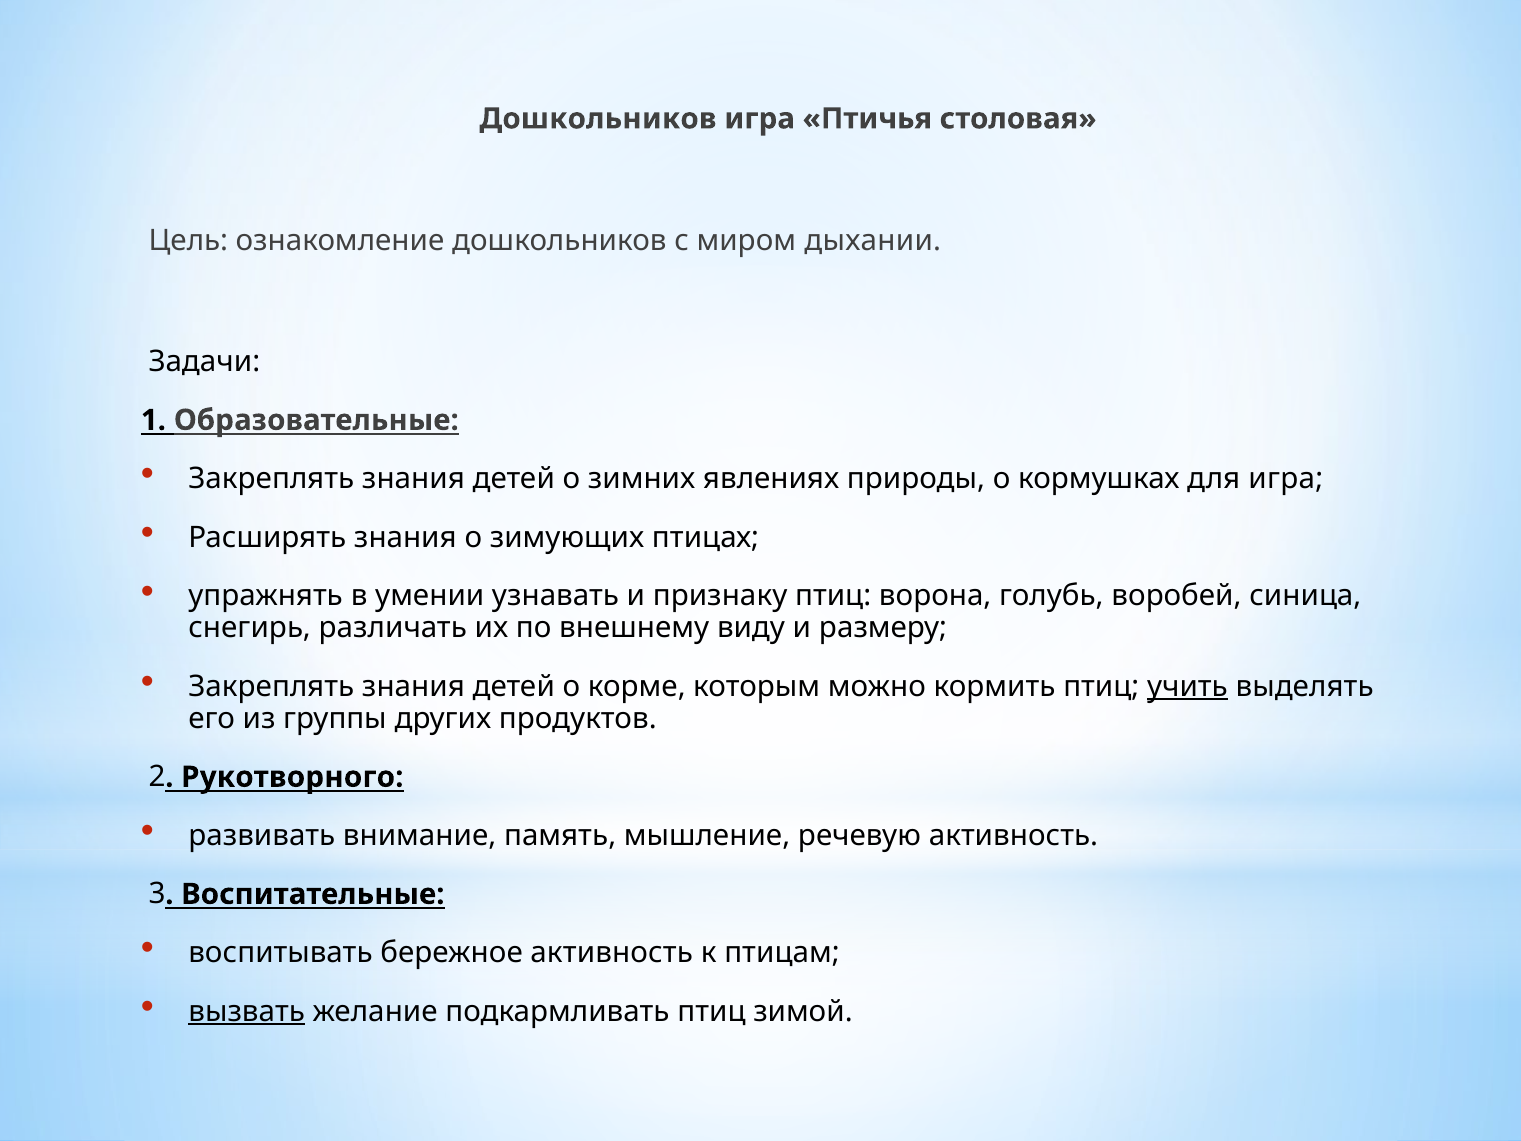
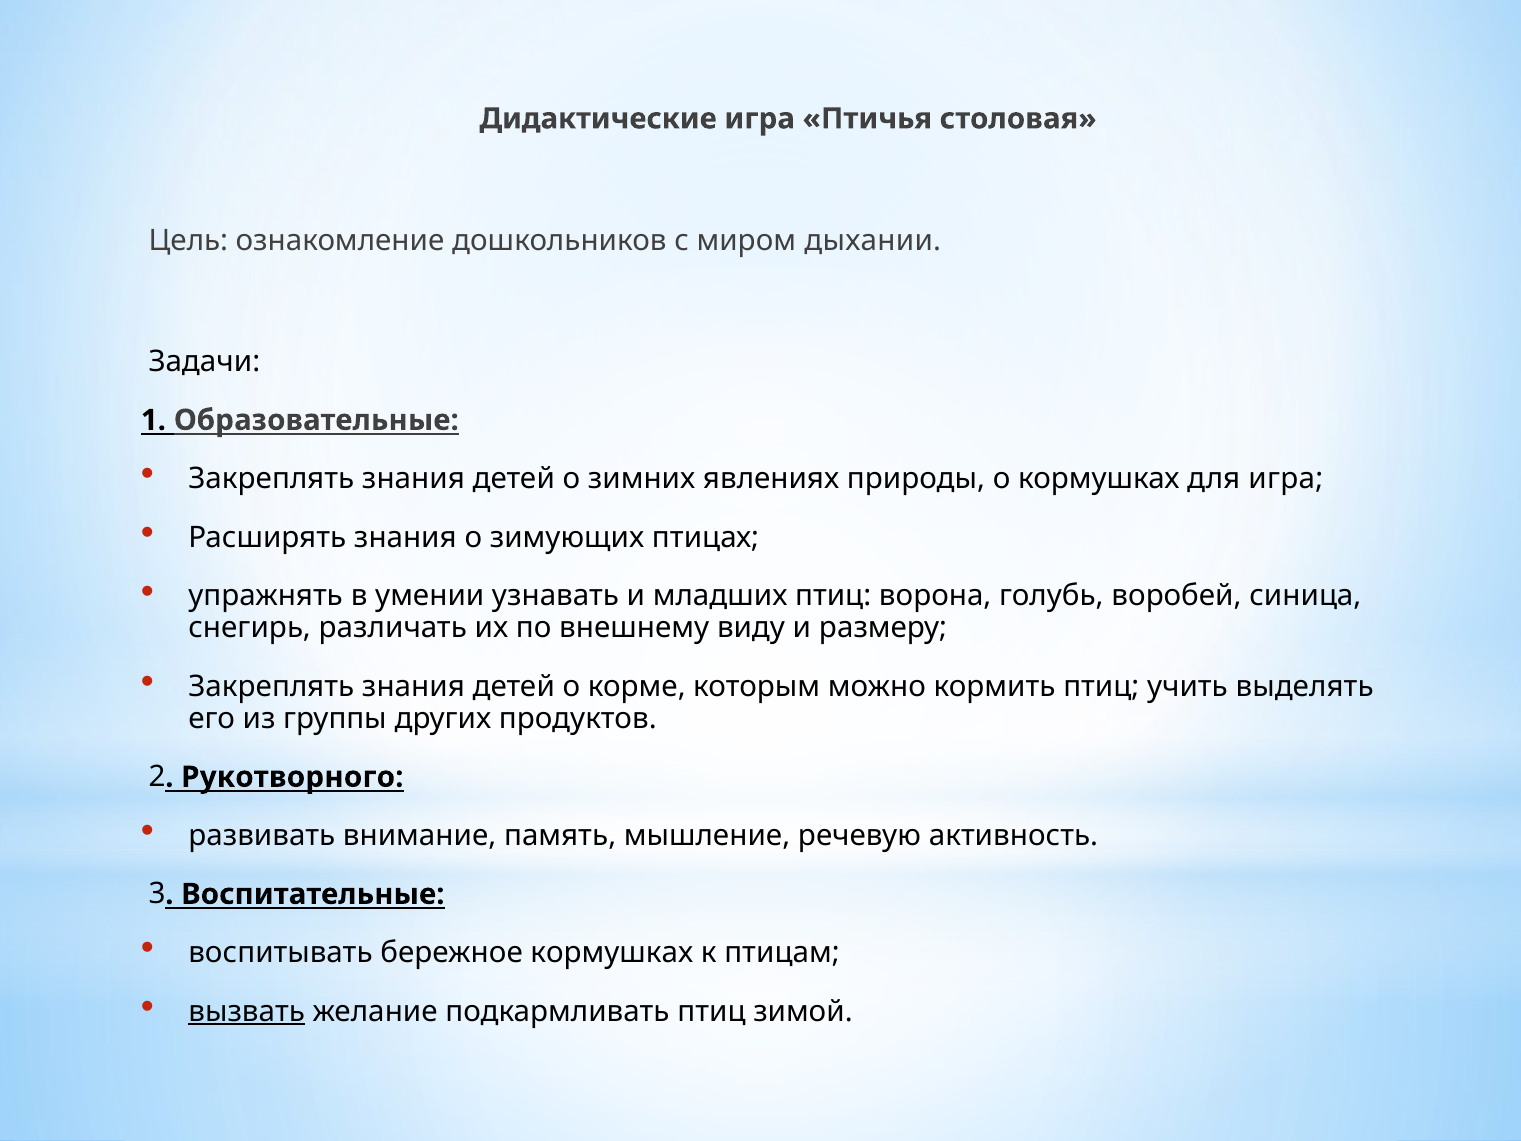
Дошкольников at (598, 119): Дошкольников -> Дидактические
признаку: признаку -> младших
учить underline: present -> none
бережное активность: активность -> кормушках
